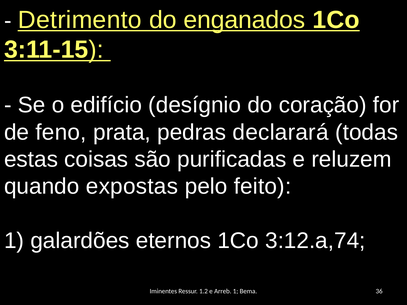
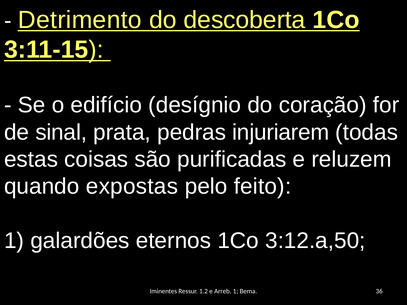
enganados: enganados -> descoberta
feno: feno -> sinal
declarará: declarará -> injuriarem
3:12.a,74: 3:12.a,74 -> 3:12.a,50
